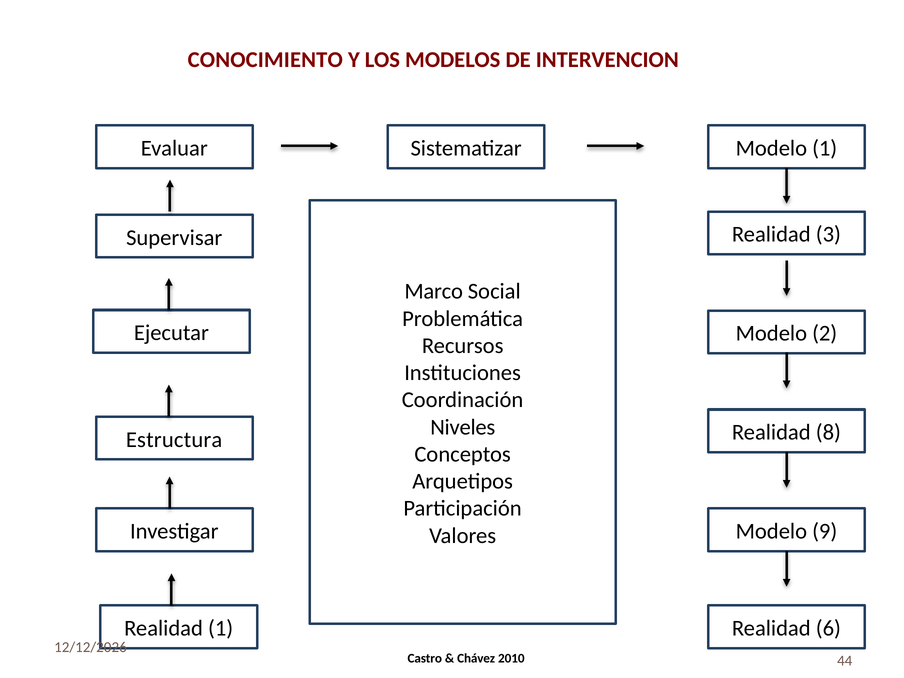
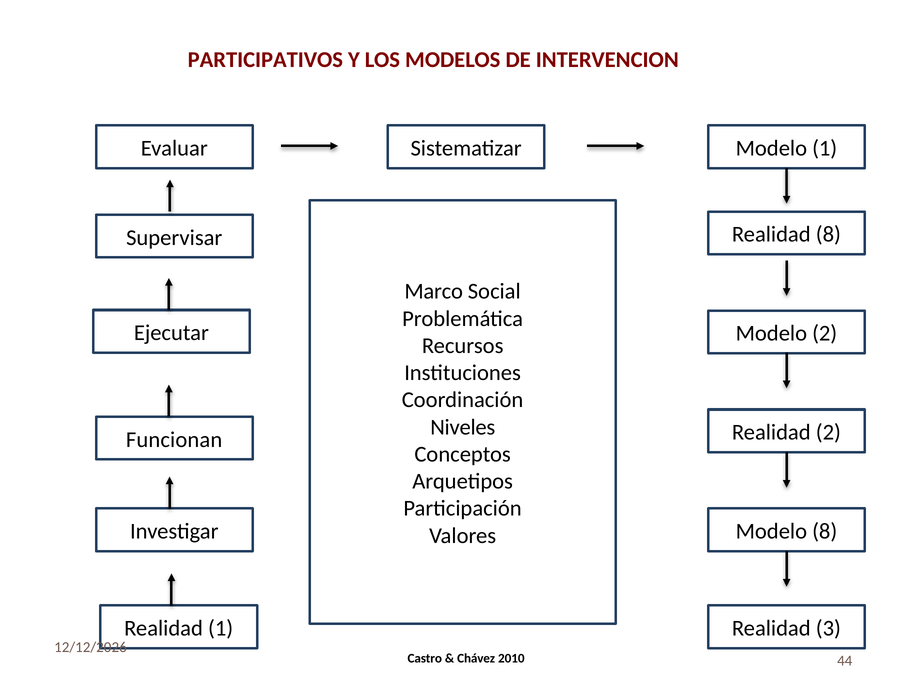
CONOCIMIENTO: CONOCIMIENTO -> PARTICIPATIVOS
Realidad 3: 3 -> 8
Realidad 8: 8 -> 2
Estructura: Estructura -> Funcionan
Modelo 9: 9 -> 8
6: 6 -> 3
